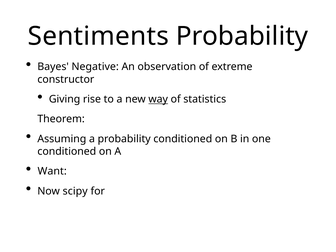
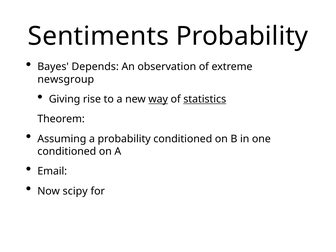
Negative: Negative -> Depends
constructor: constructor -> newsgroup
statistics underline: none -> present
Want: Want -> Email
